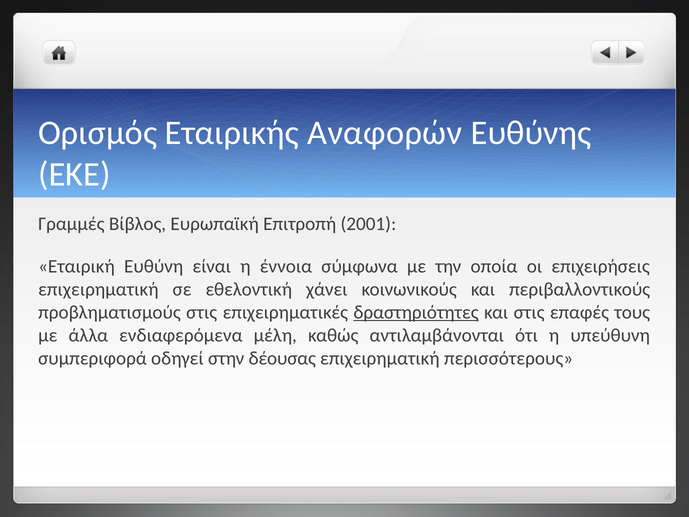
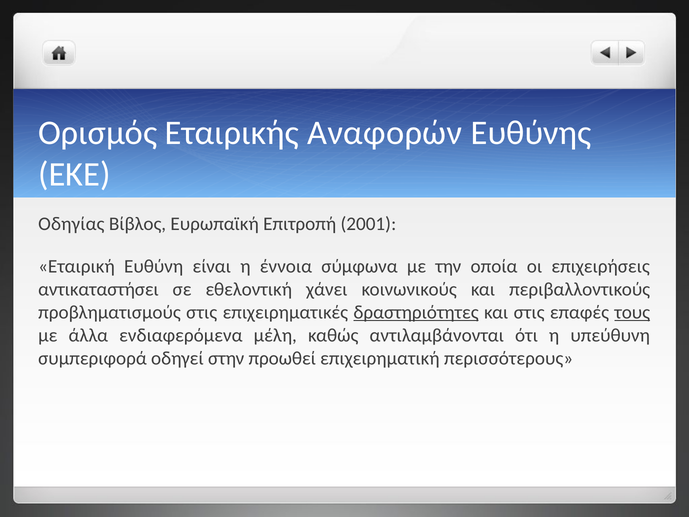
Γραμμές: Γραμμές -> Οδηγίας
επιχειρηματική at (98, 289): επιχειρηματική -> αντικαταστήσει
τους underline: none -> present
δέουσας: δέουσας -> προωθεί
